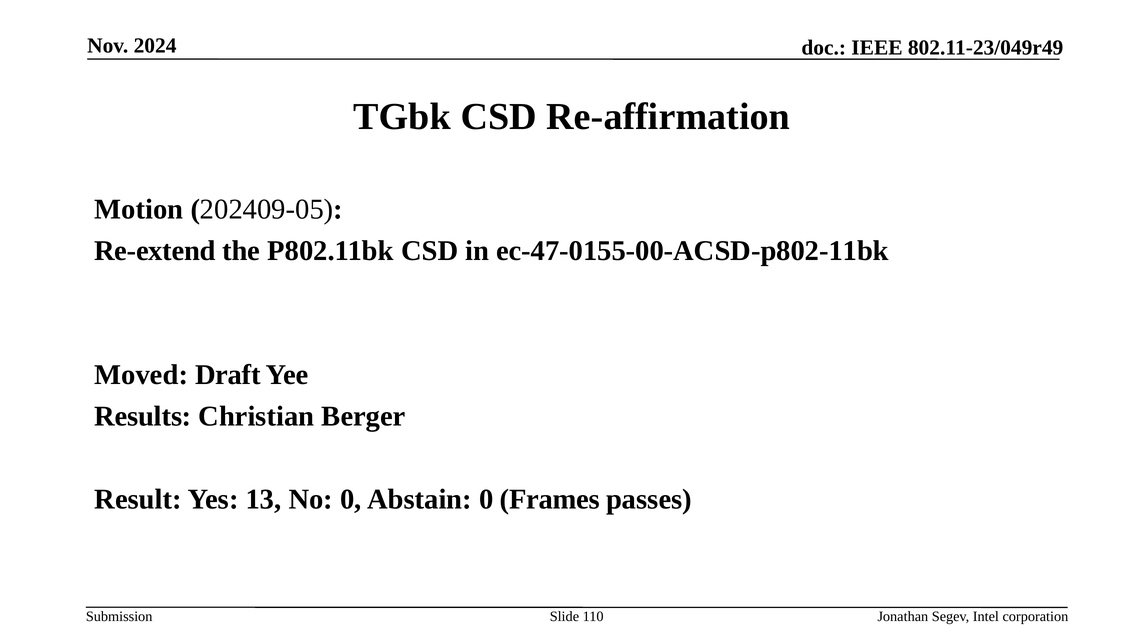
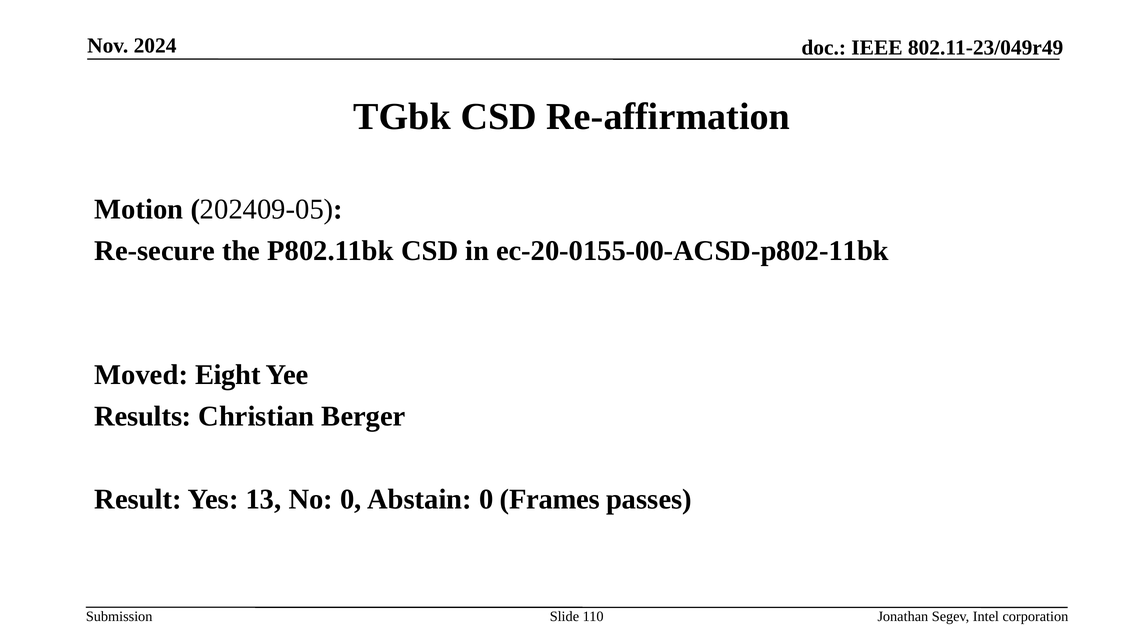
Re-extend: Re-extend -> Re-secure
ec-47-0155-00-ACSD-p802-11bk: ec-47-0155-00-ACSD-p802-11bk -> ec-20-0155-00-ACSD-p802-11bk
Draft: Draft -> Eight
